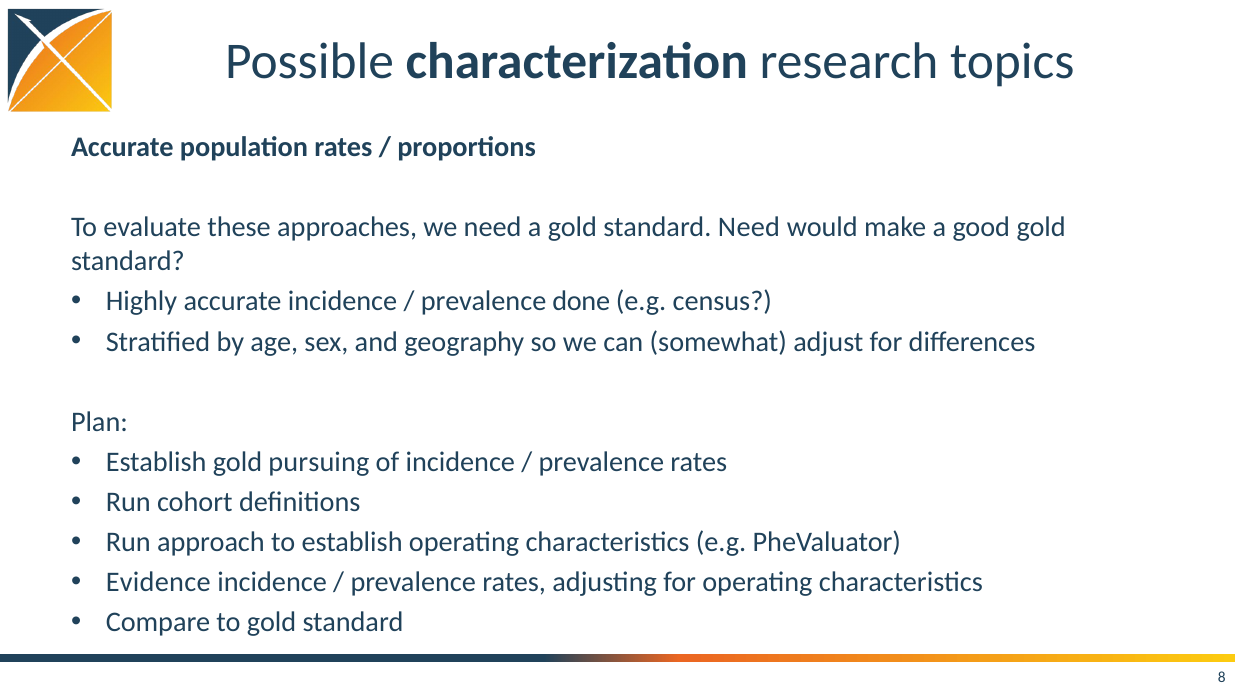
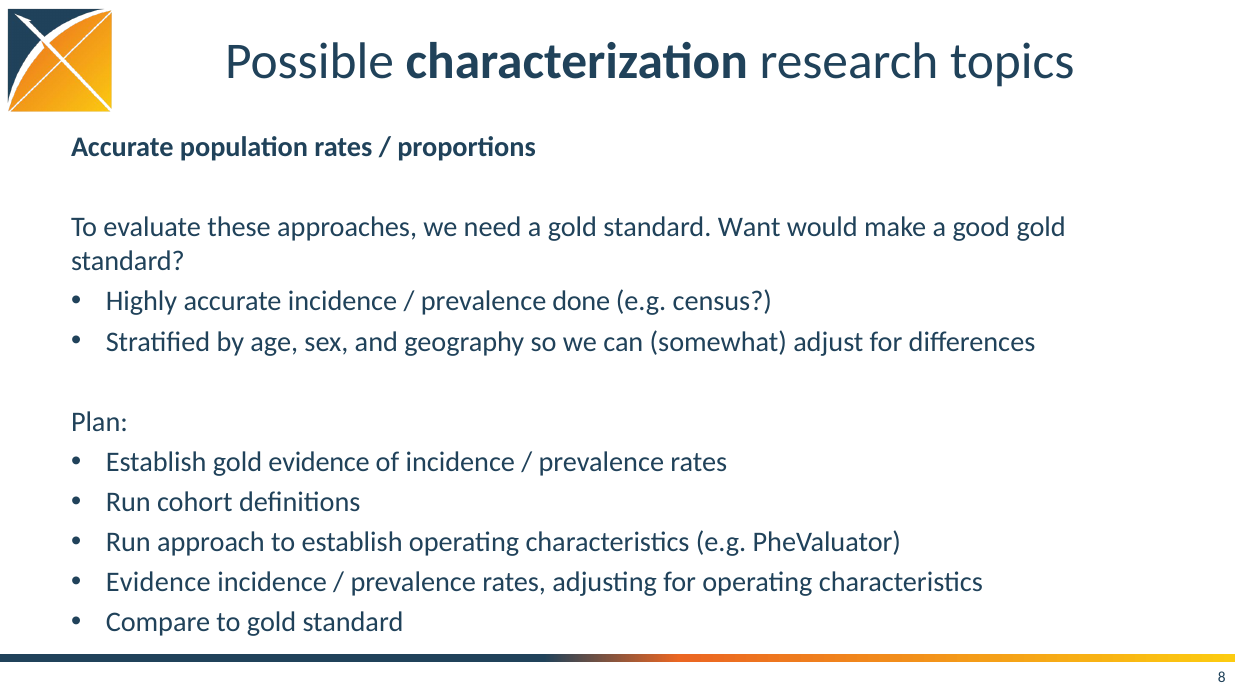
standard Need: Need -> Want
gold pursuing: pursuing -> evidence
